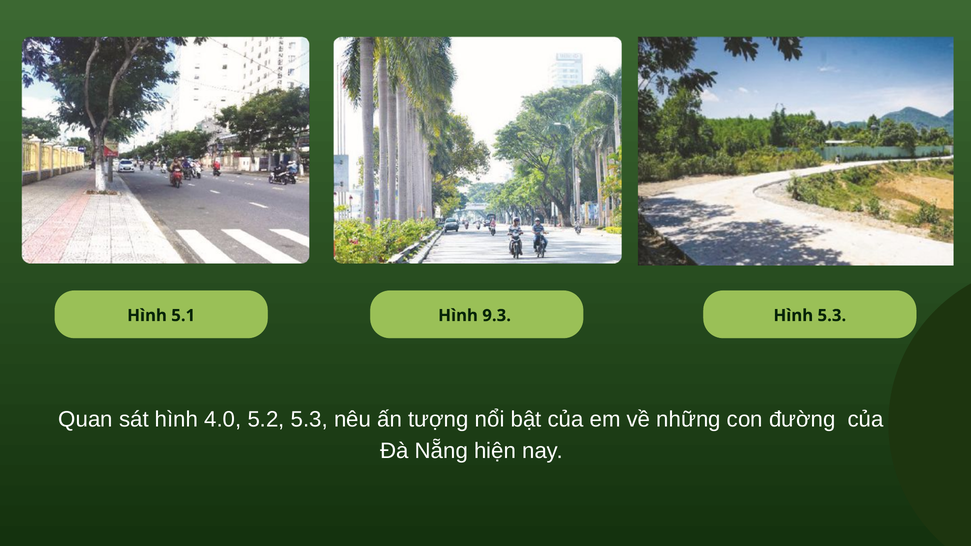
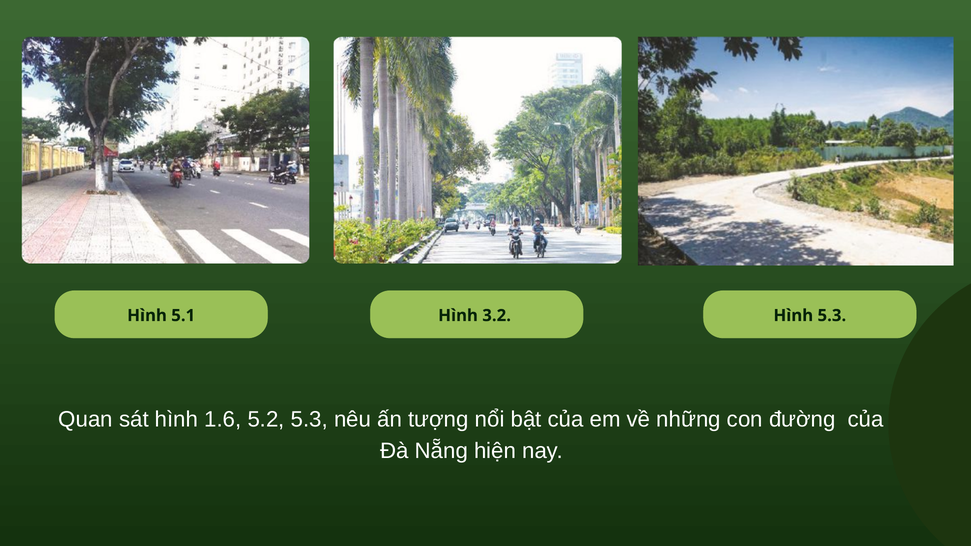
9.3: 9.3 -> 3.2
4.0: 4.0 -> 1.6
